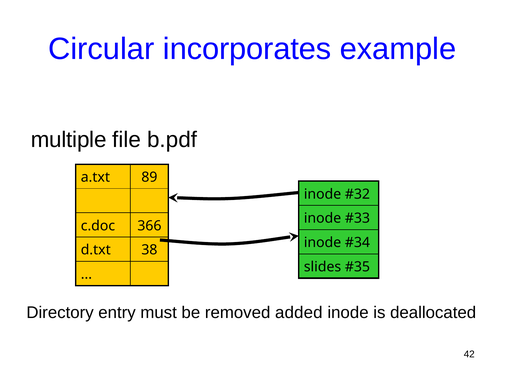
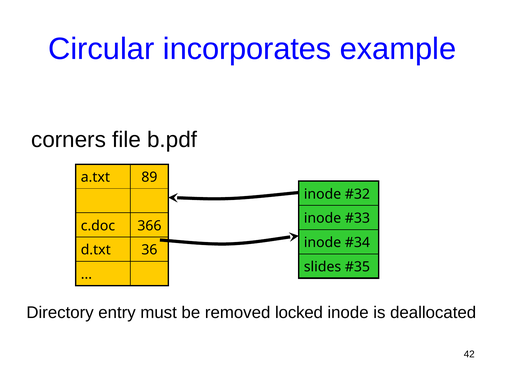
multiple: multiple -> corners
38: 38 -> 36
added: added -> locked
